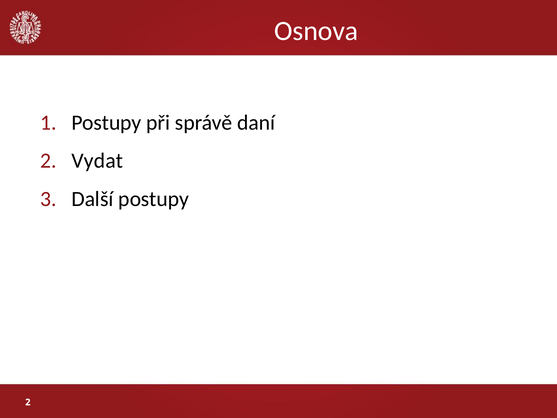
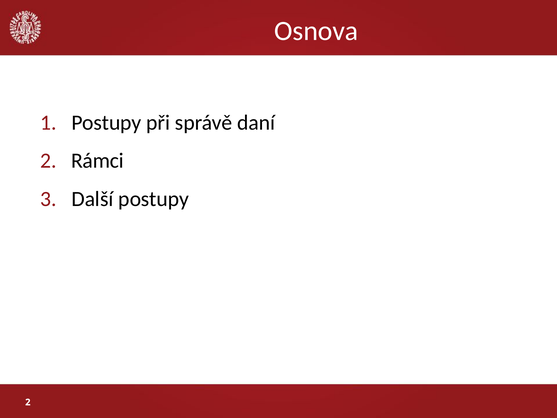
Vydat: Vydat -> Rámci
